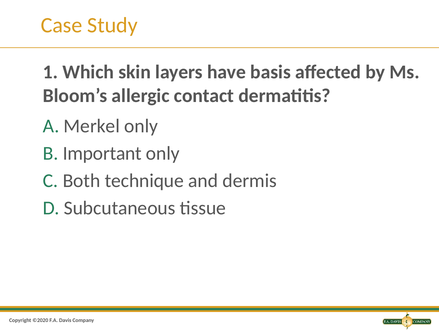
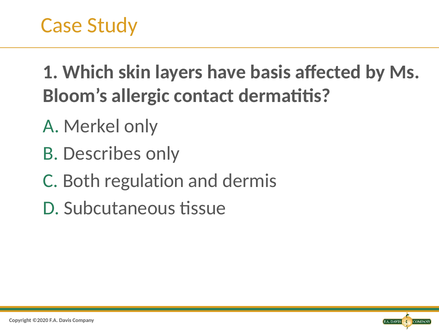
Important: Important -> Describes
technique: technique -> regulation
